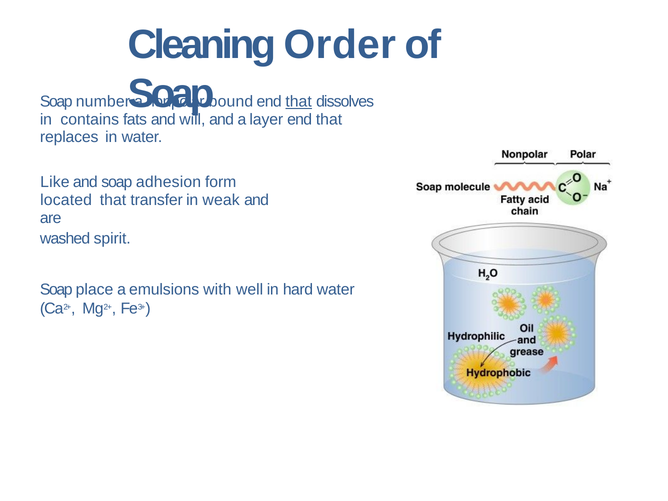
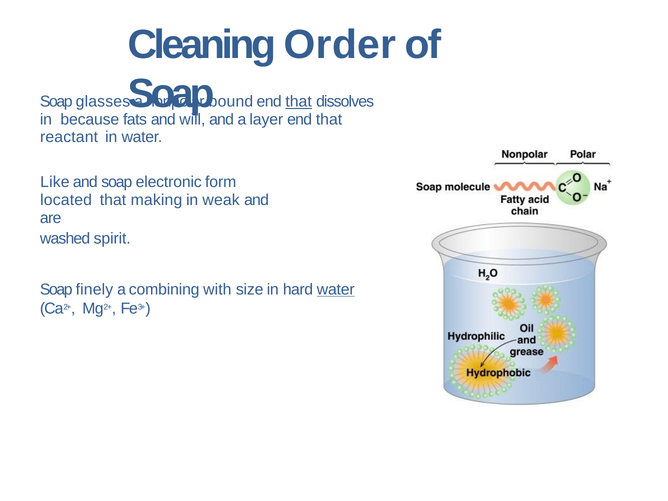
number: number -> glasses
contains: contains -> because
replaces: replaces -> reactant
adhesion: adhesion -> electronic
transfer: transfer -> making
place: place -> finely
emulsions: emulsions -> combining
well: well -> size
water at (336, 289) underline: none -> present
